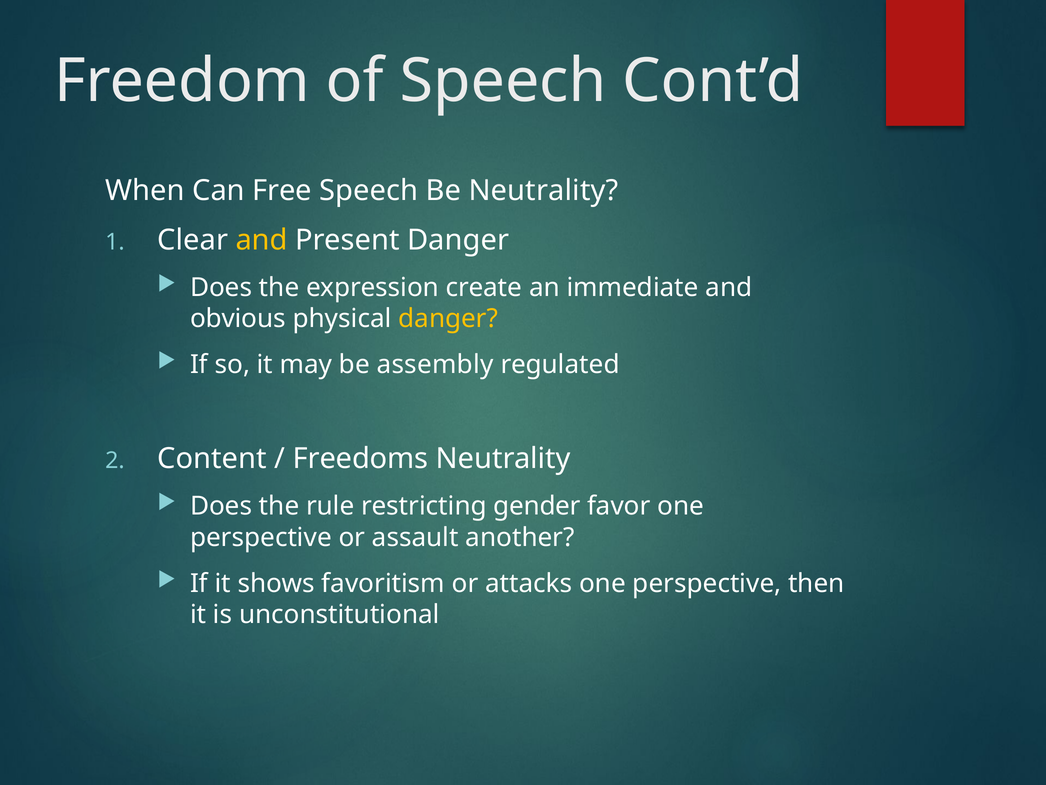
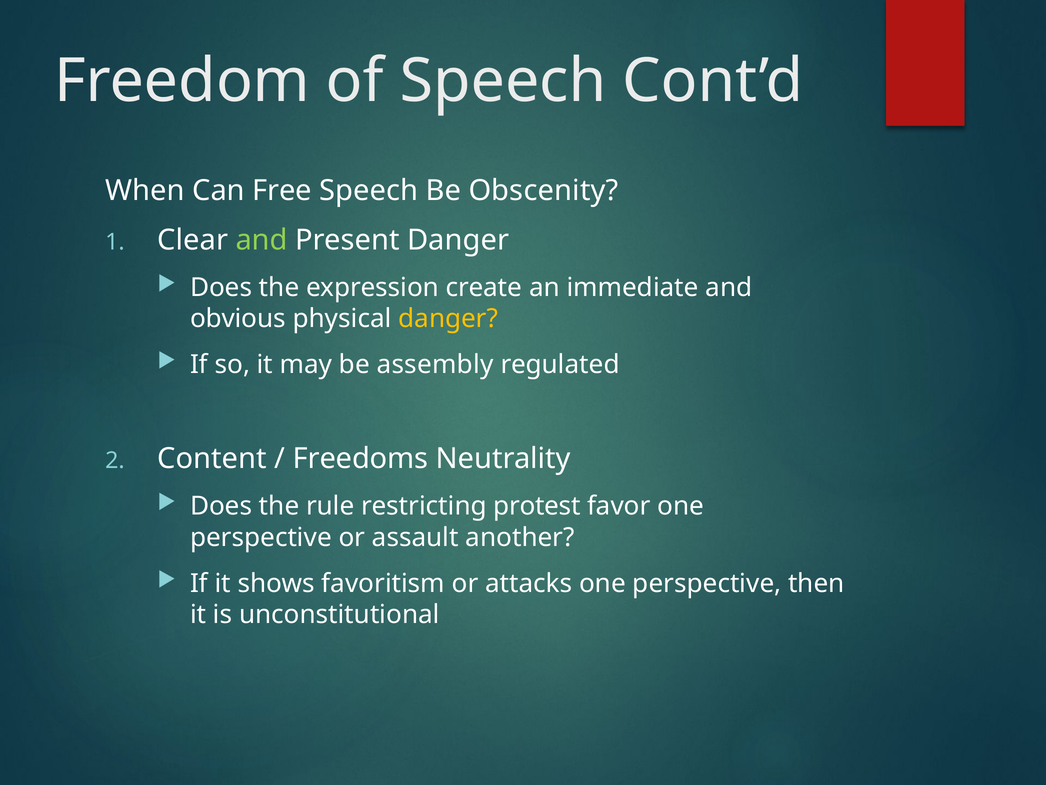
Be Neutrality: Neutrality -> Obscenity
and at (262, 240) colour: yellow -> light green
gender: gender -> protest
